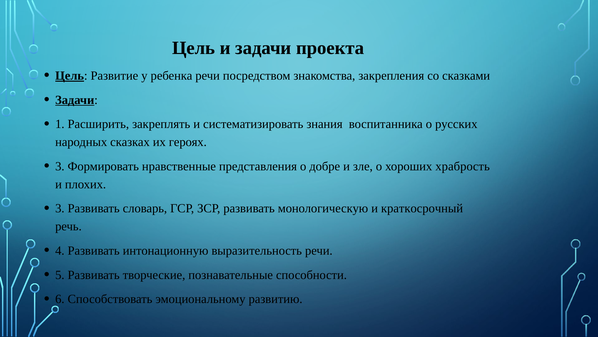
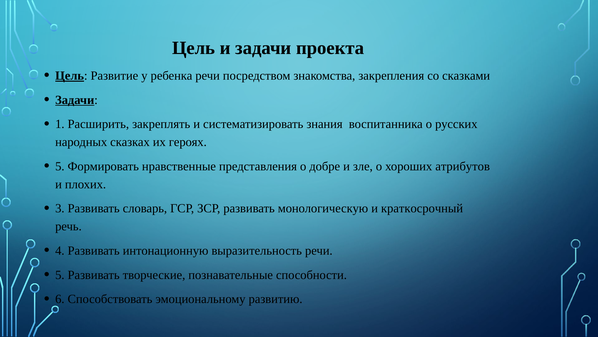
3 at (60, 166): 3 -> 5
храбрость: храбрость -> атрибутов
